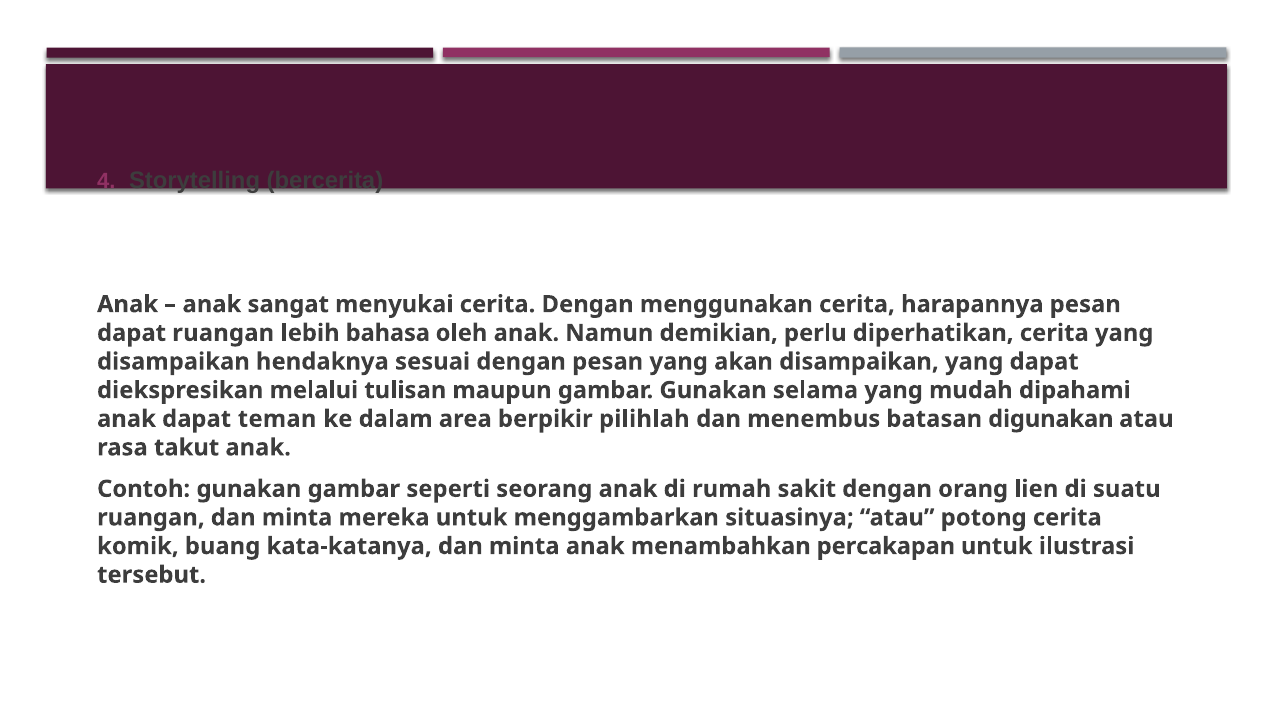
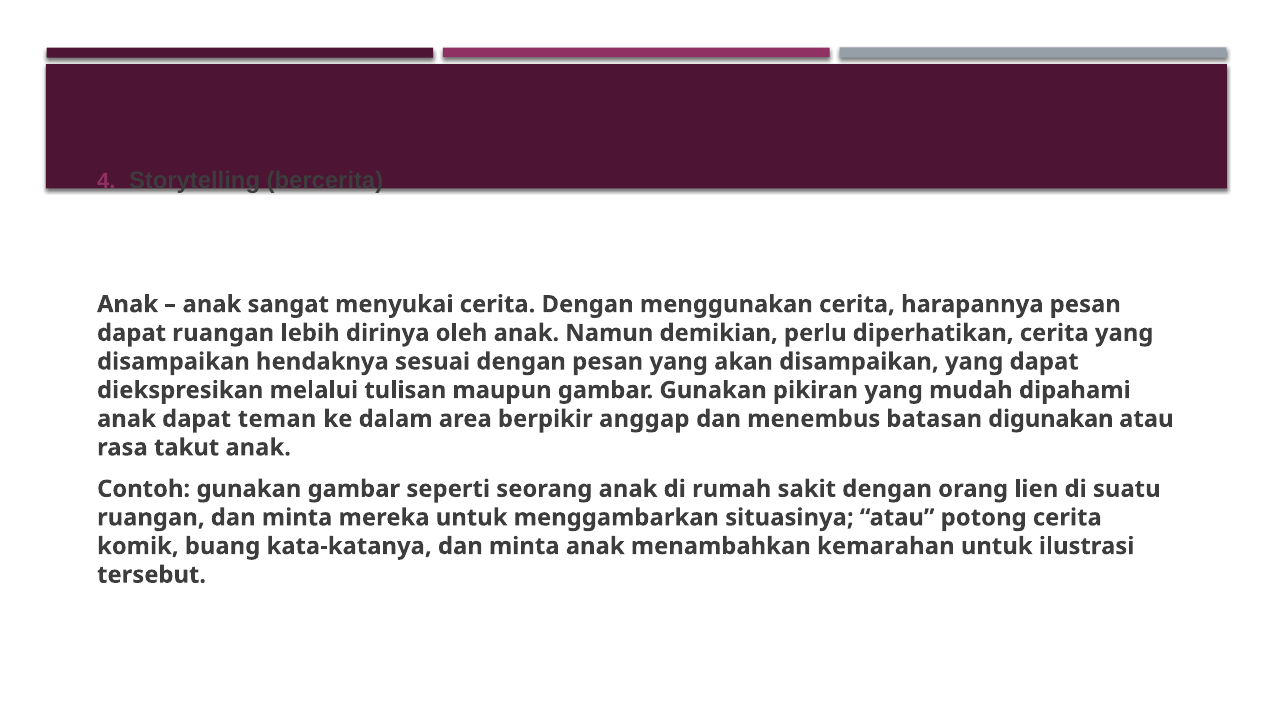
bahasa: bahasa -> dirinya
selama: selama -> pikiran
pilihlah: pilihlah -> anggap
percakapan: percakapan -> kemarahan
